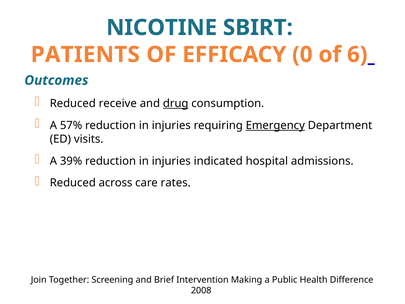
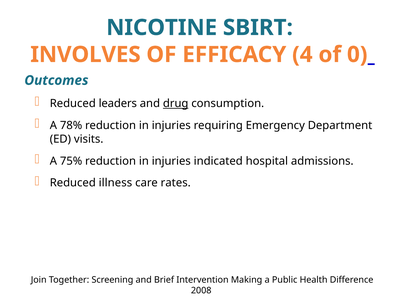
PATIENTS: PATIENTS -> INVOLVES
0: 0 -> 4
6: 6 -> 0
receive: receive -> leaders
57%: 57% -> 78%
Emergency underline: present -> none
39%: 39% -> 75%
across: across -> illness
